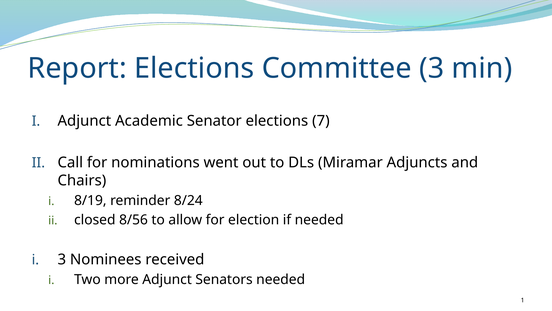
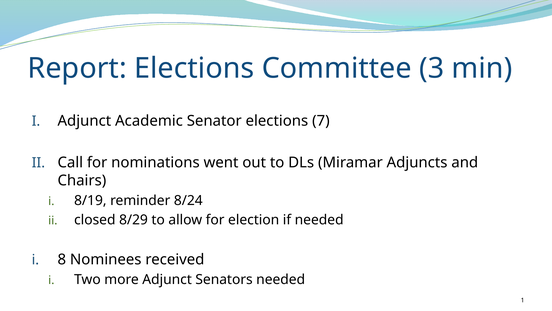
8/56: 8/56 -> 8/29
3 at (62, 259): 3 -> 8
